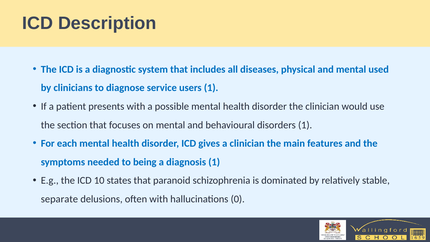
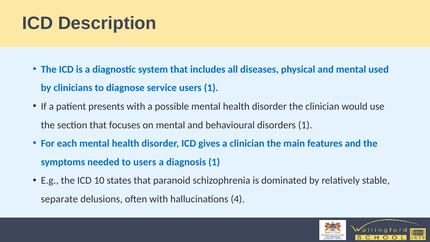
to being: being -> users
0: 0 -> 4
